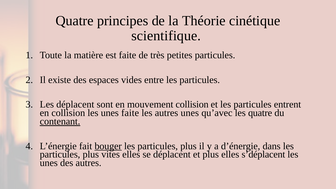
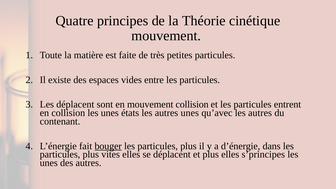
scientifique at (166, 36): scientifique -> mouvement
unes faite: faite -> états
qu’avec les quatre: quatre -> autres
contenant underline: present -> none
s’déplacent: s’déplacent -> s’principes
